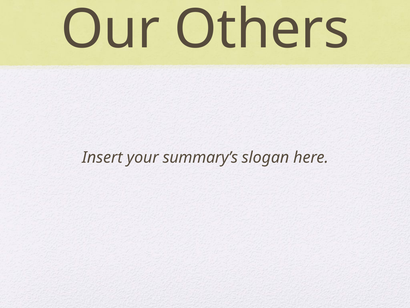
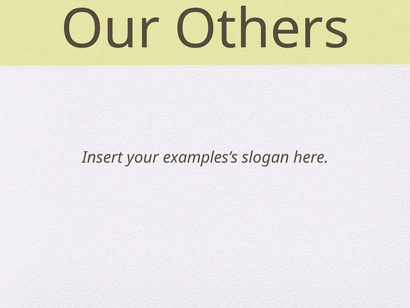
summary’s: summary’s -> examples’s
